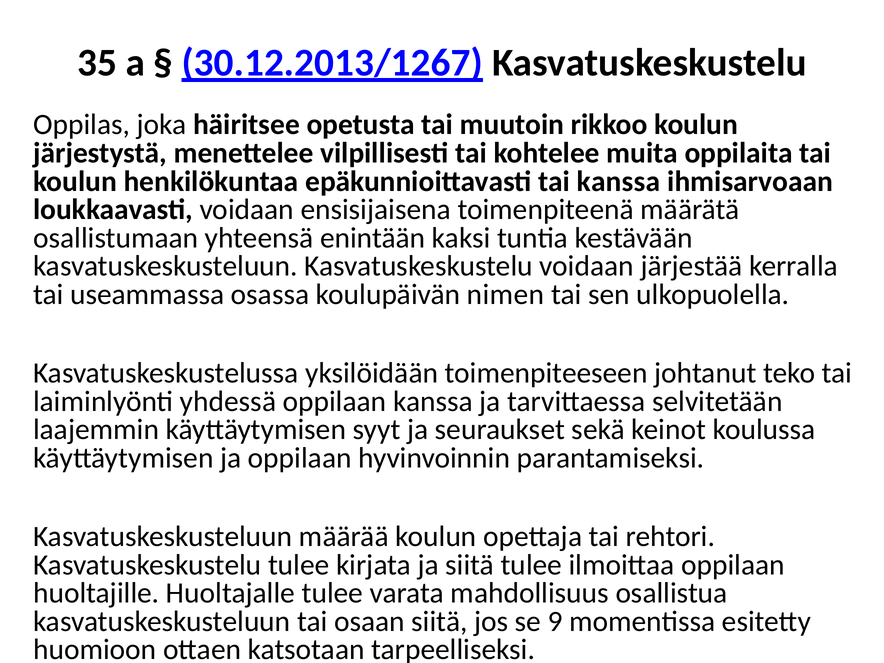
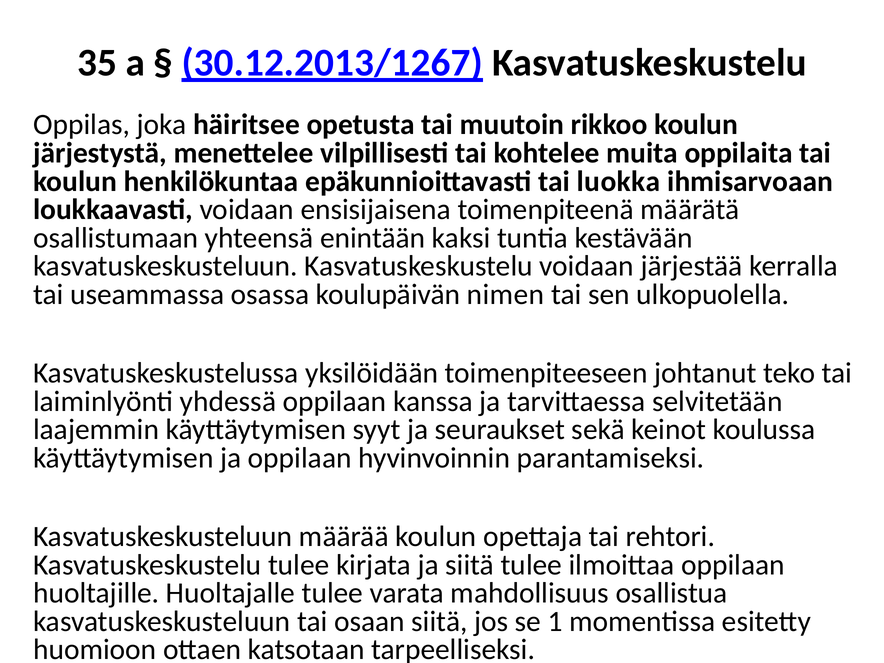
tai kanssa: kanssa -> luokka
9: 9 -> 1
